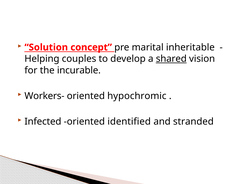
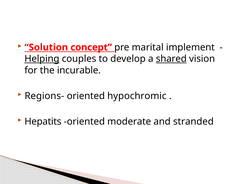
inheritable: inheritable -> implement
Helping underline: none -> present
Workers-: Workers- -> Regions-
Infected: Infected -> Hepatits
identified: identified -> moderate
